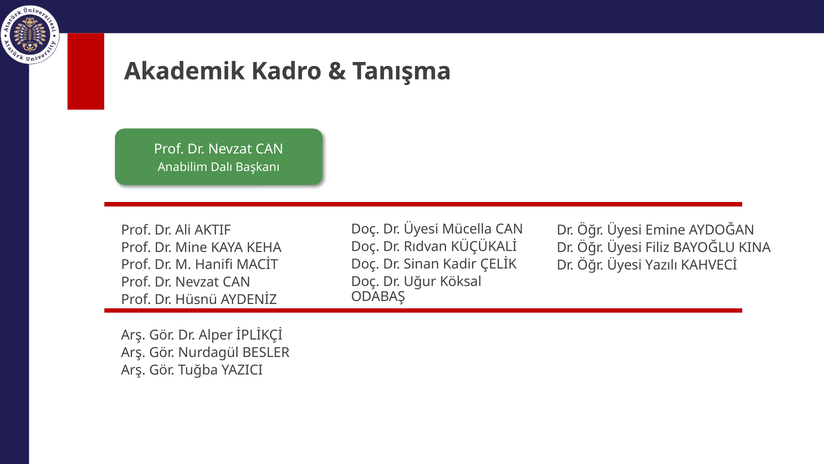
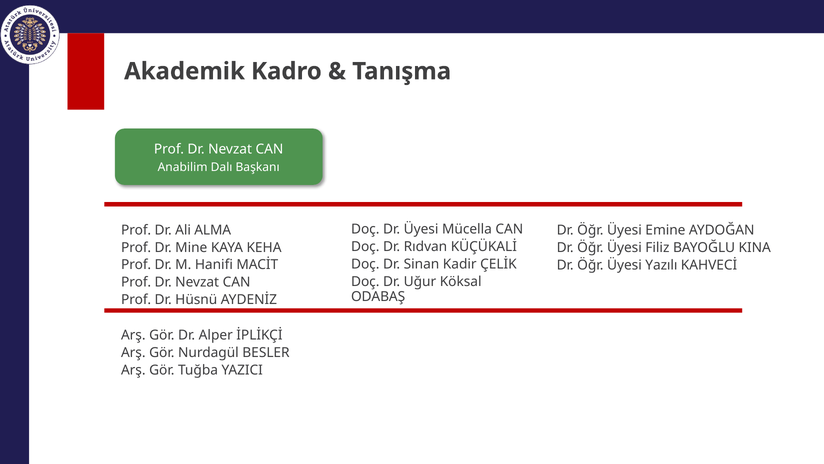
AKTIF: AKTIF -> ALMA
